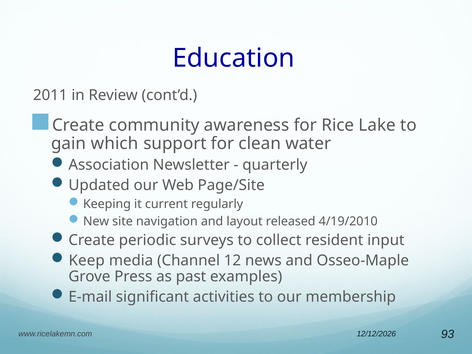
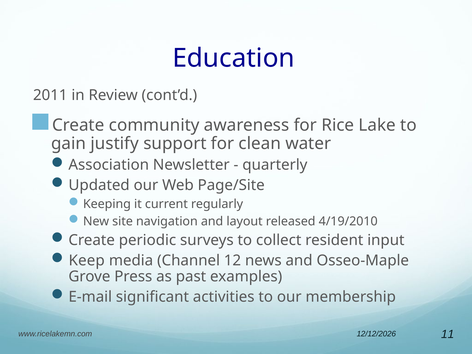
which: which -> justify
93: 93 -> 11
